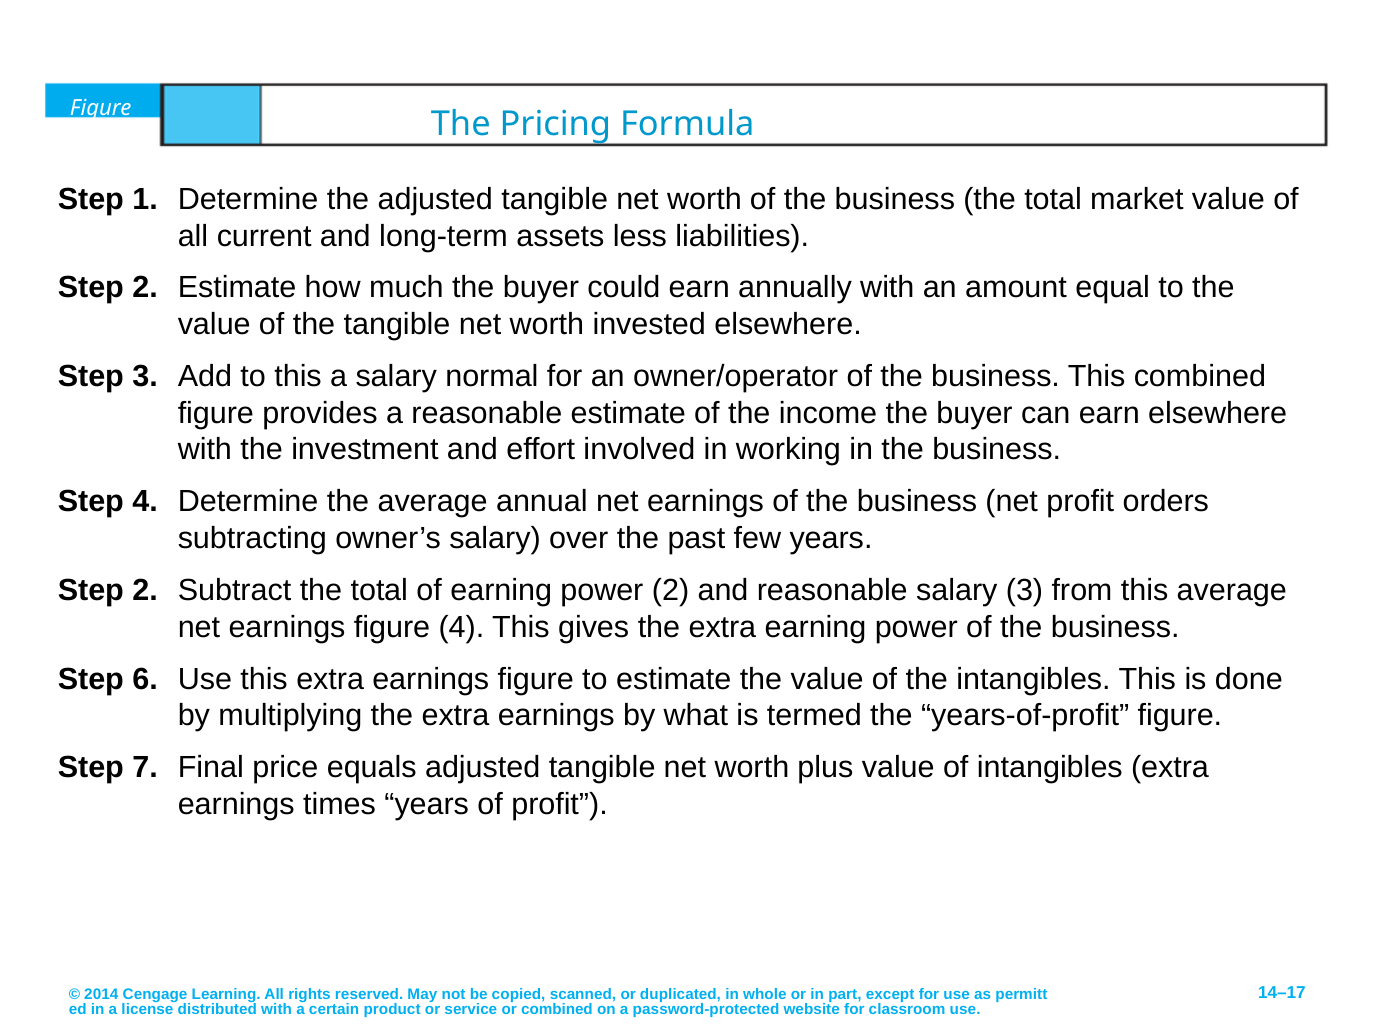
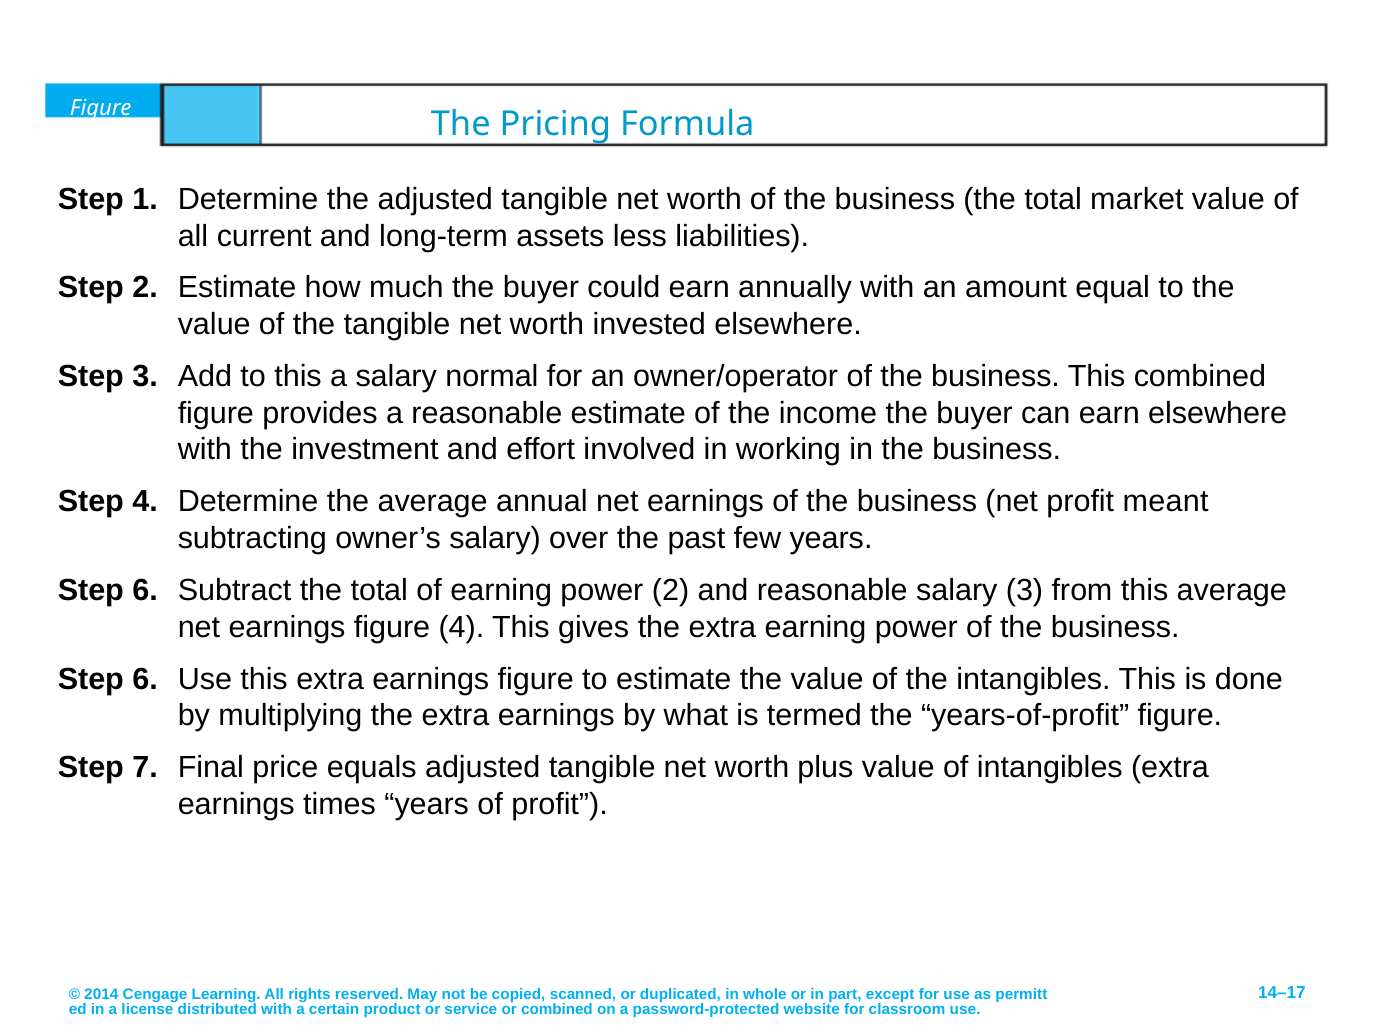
orders: orders -> meant
2 at (145, 590): 2 -> 6
